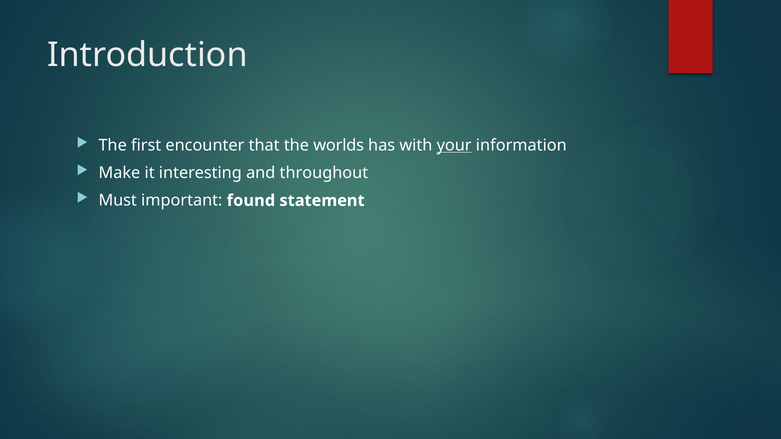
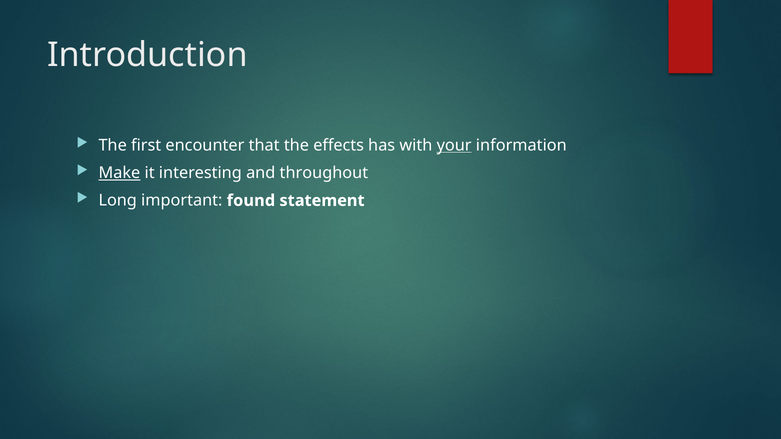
worlds: worlds -> effects
Make underline: none -> present
Must: Must -> Long
